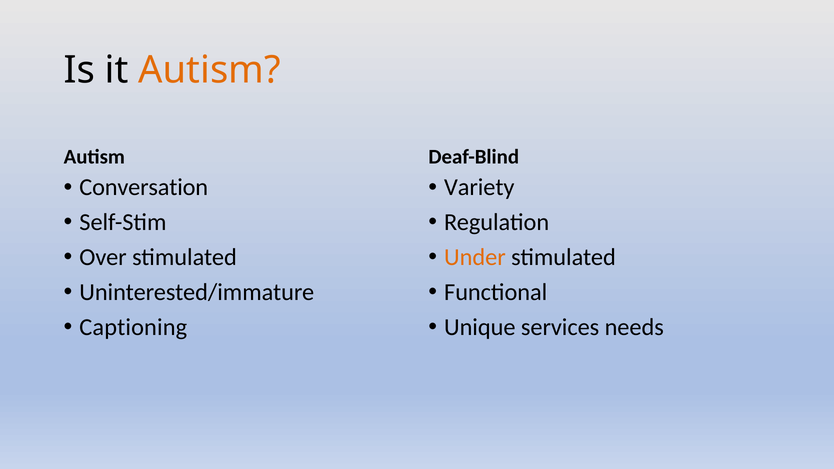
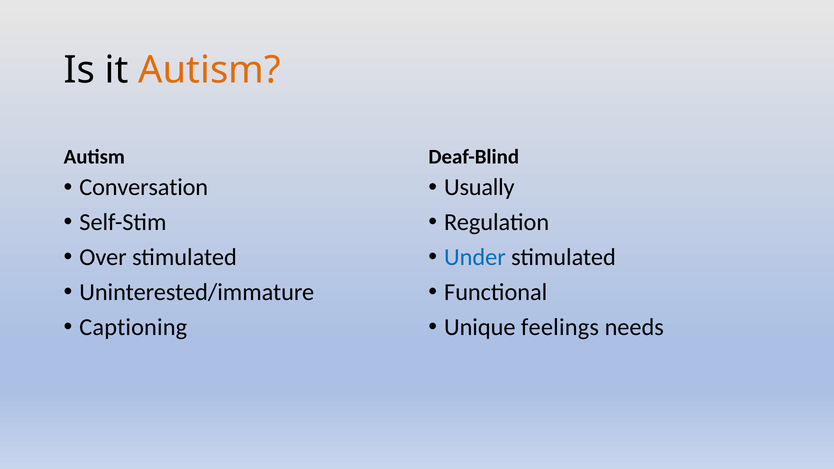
Variety: Variety -> Usually
Under colour: orange -> blue
services: services -> feelings
